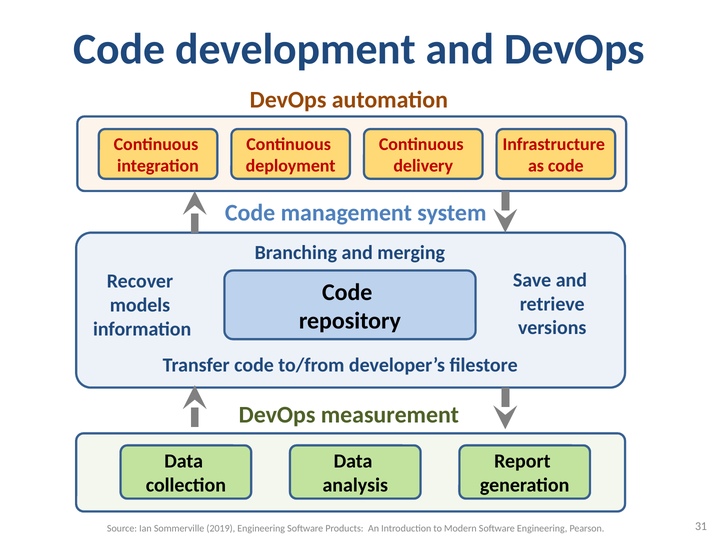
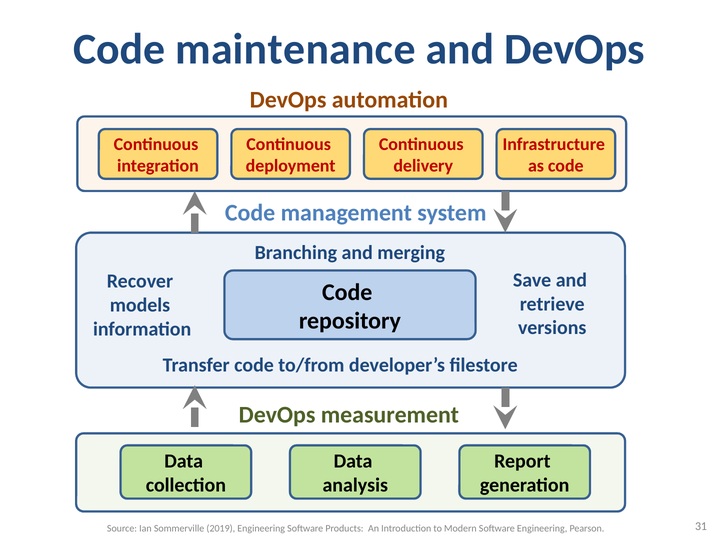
development: development -> maintenance
